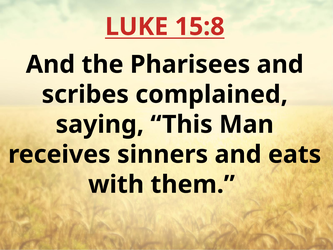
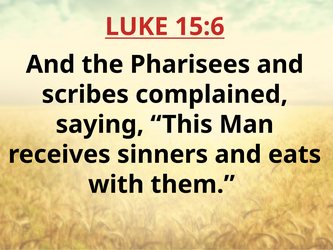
15:8: 15:8 -> 15:6
